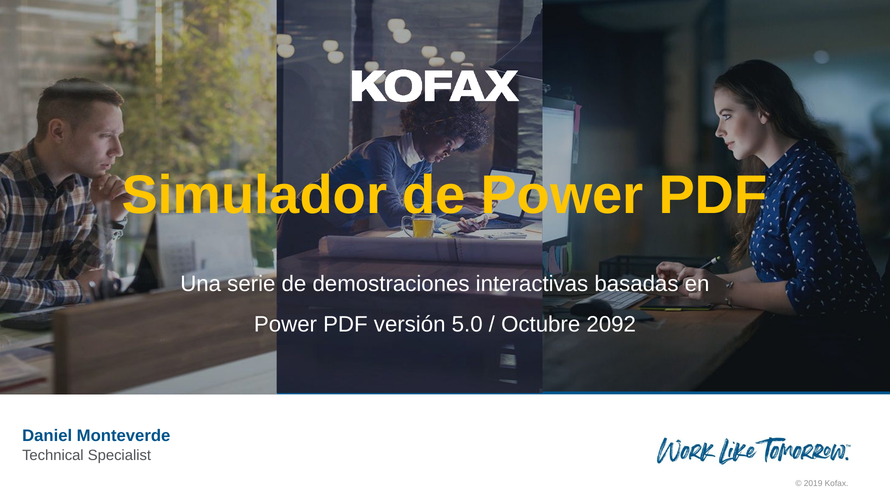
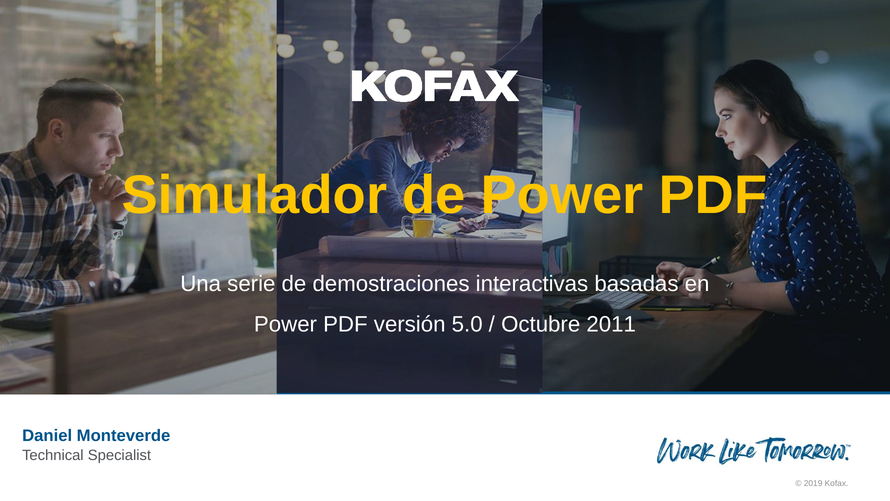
2092: 2092 -> 2011
